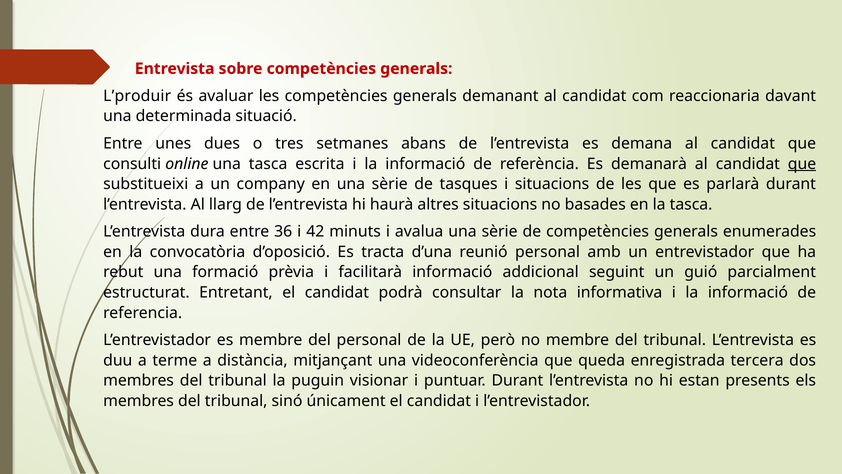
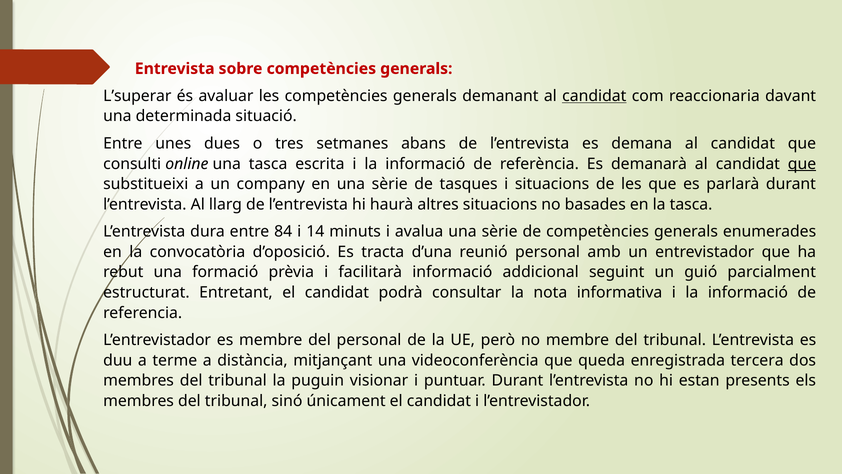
L’produir: L’produir -> L’superar
candidat at (594, 96) underline: none -> present
36: 36 -> 84
42: 42 -> 14
